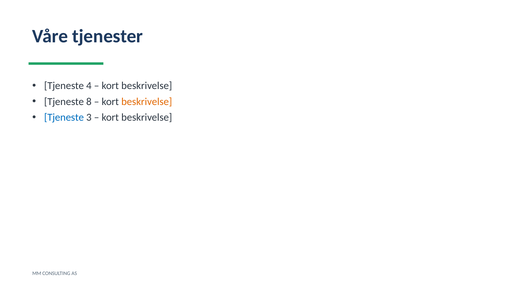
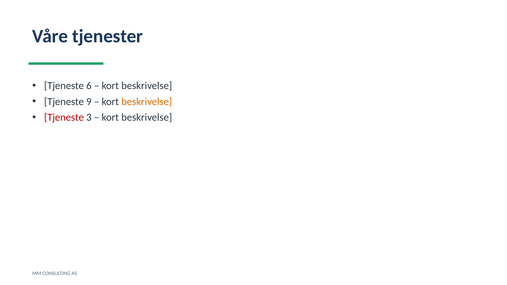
4: 4 -> 6
8: 8 -> 9
Tjeneste at (64, 118) colour: blue -> red
